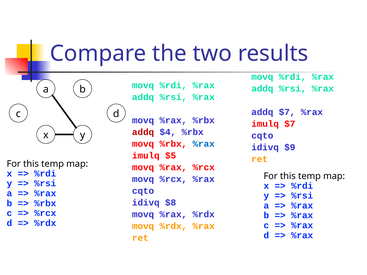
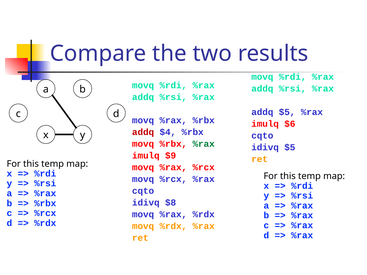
addq $7: $7 -> $5
imulq $7: $7 -> $6
%rax at (204, 144) colour: blue -> green
idivq $9: $9 -> $5
$5: $5 -> $9
